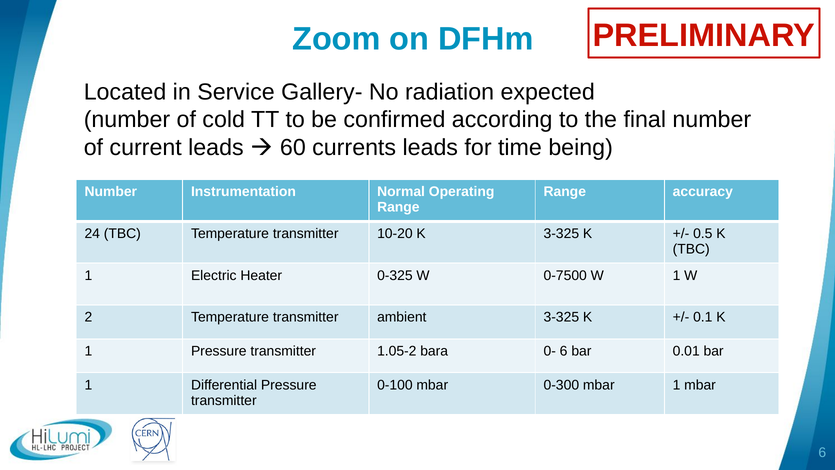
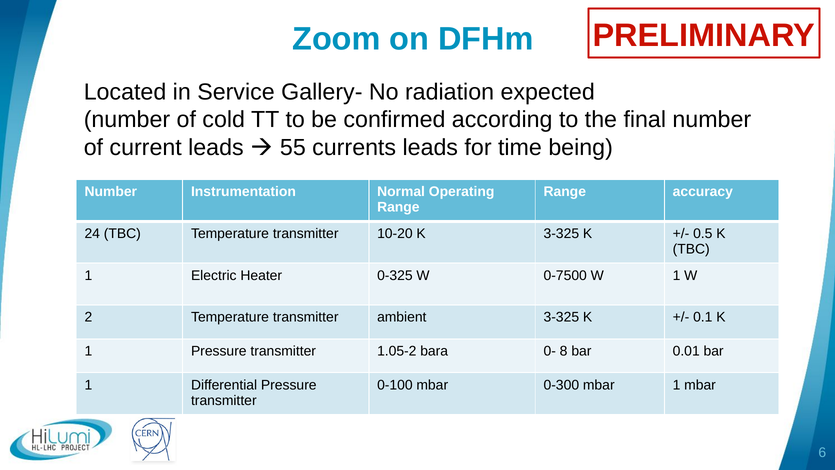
60: 60 -> 55
0- 6: 6 -> 8
